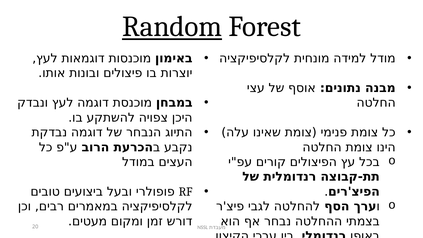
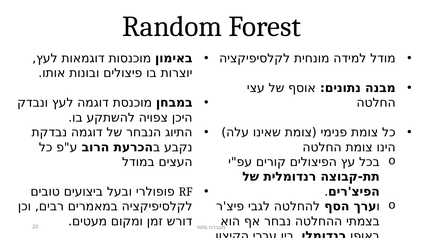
Random underline: present -> none
